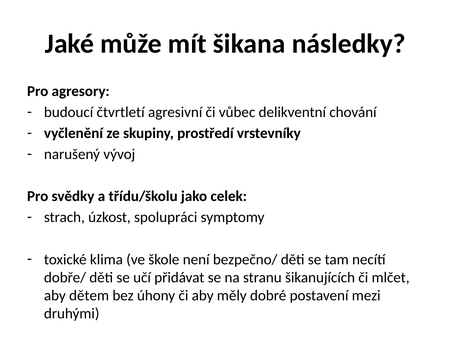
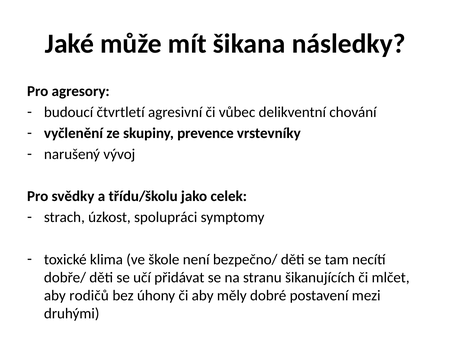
prostředí: prostředí -> prevence
dětem: dětem -> rodičů
